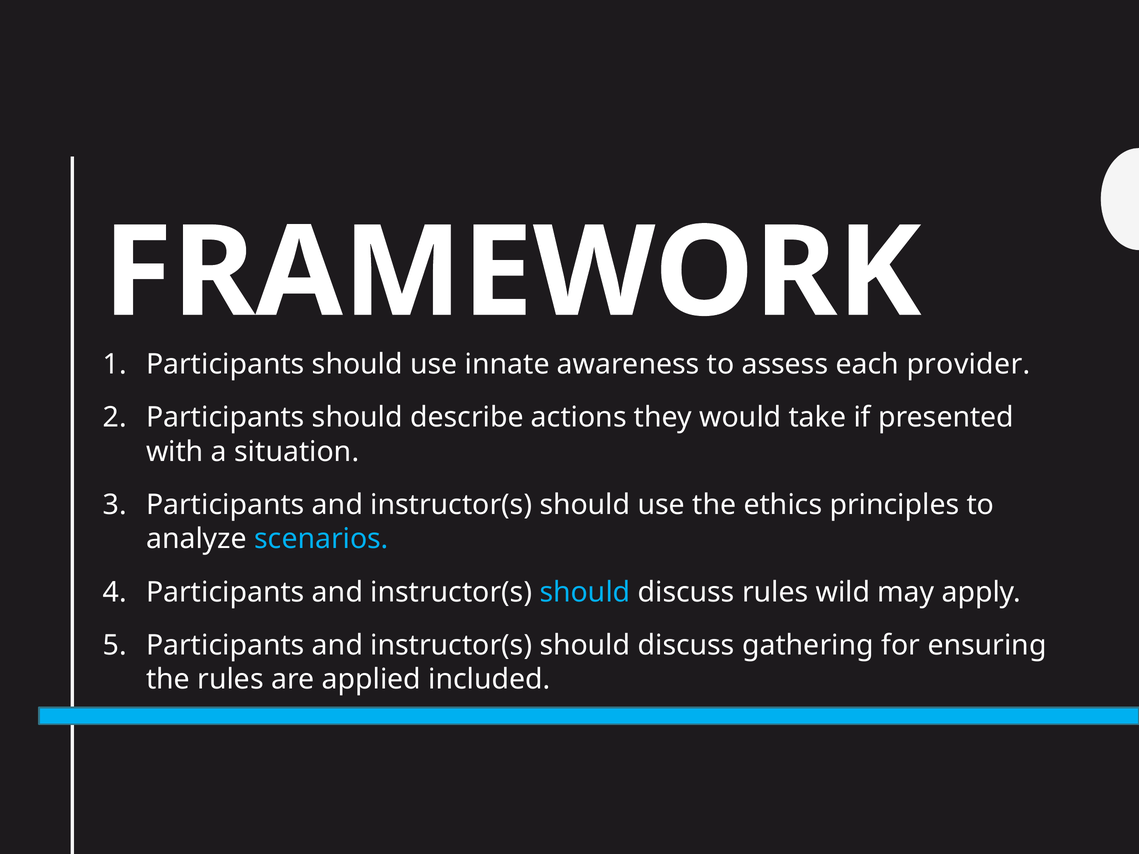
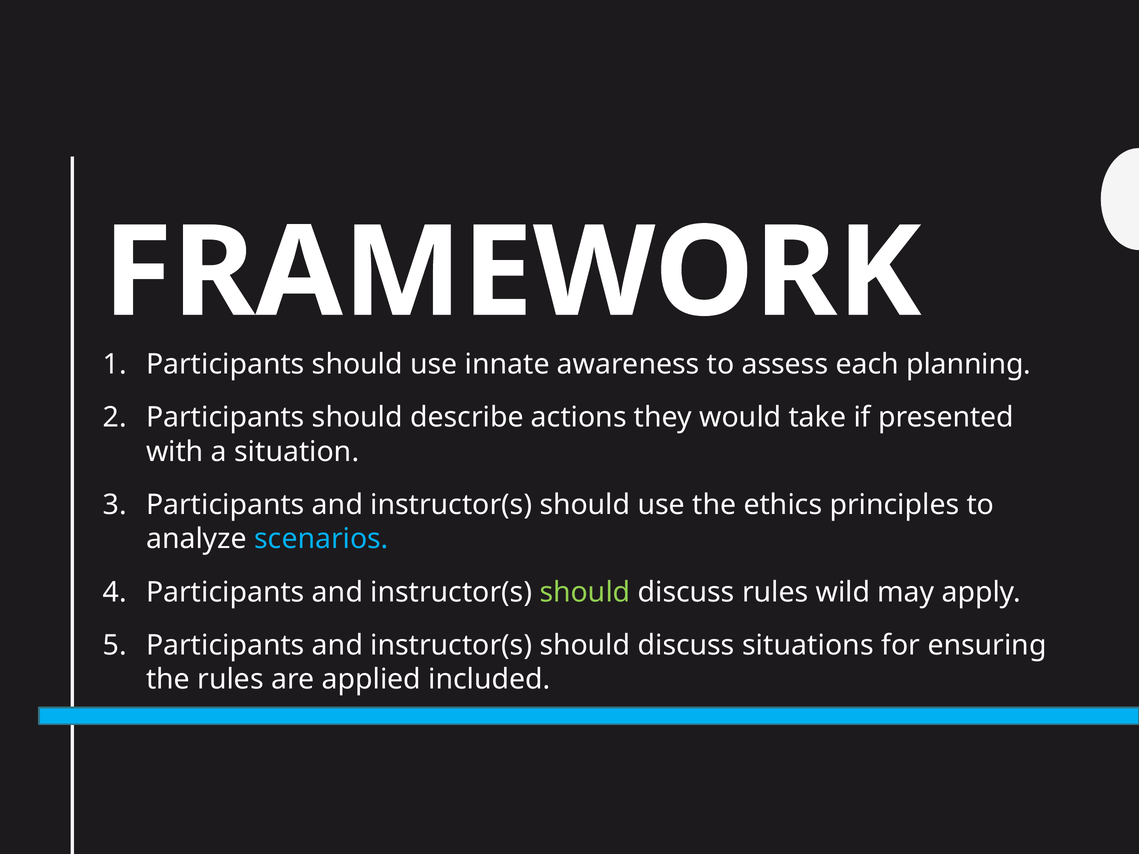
provider: provider -> planning
should at (585, 592) colour: light blue -> light green
gathering: gathering -> situations
